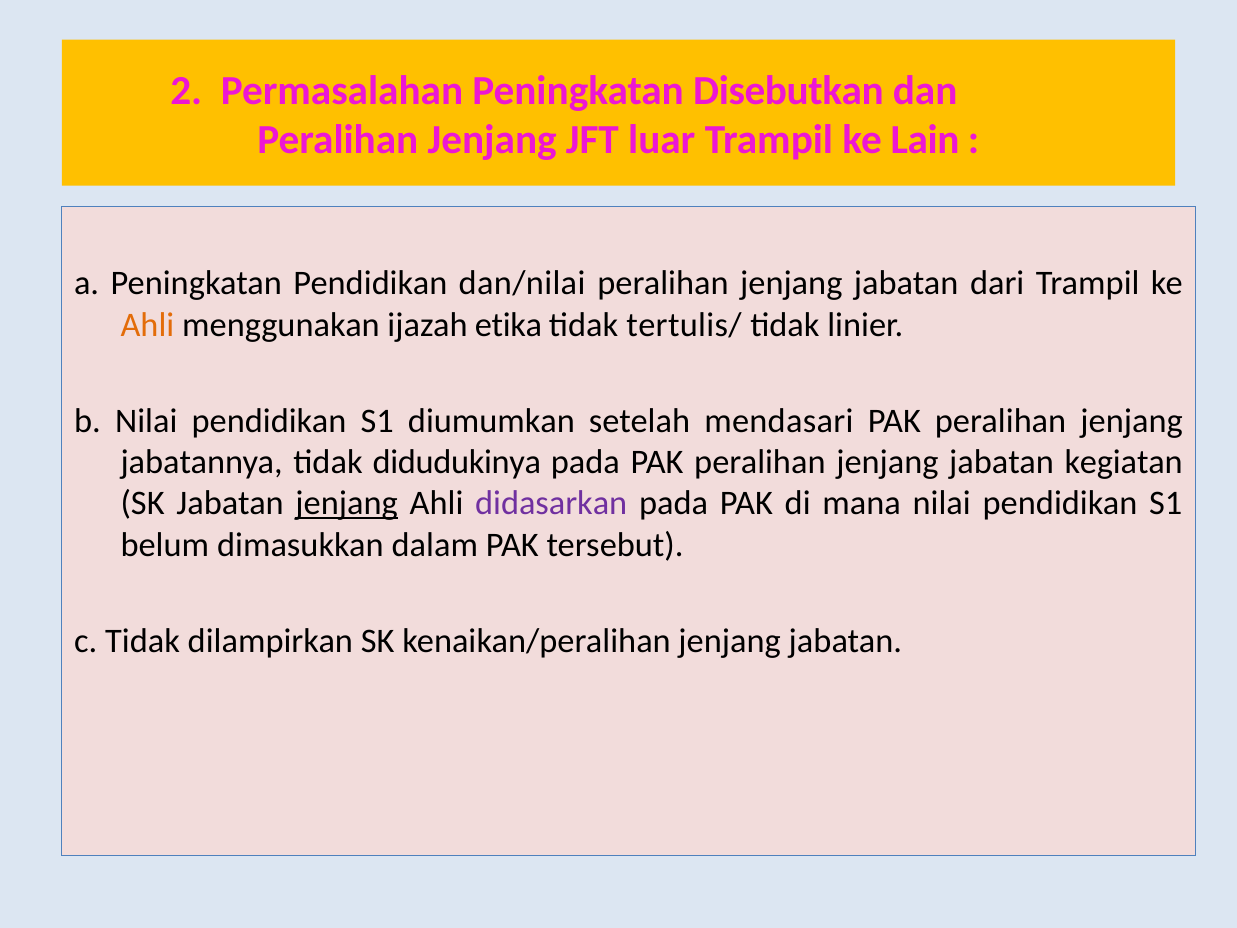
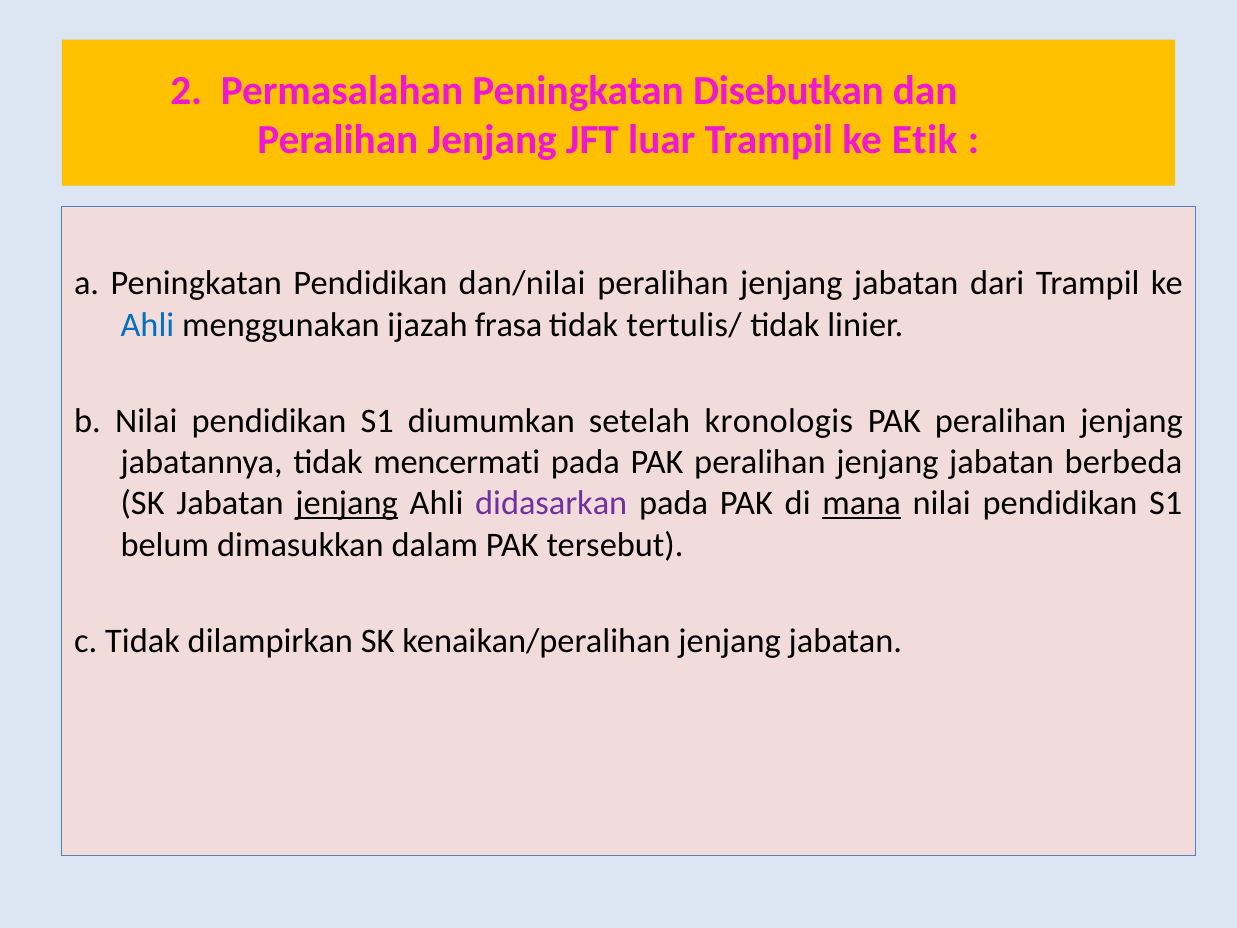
Lain: Lain -> Etik
Ahli at (147, 325) colour: orange -> blue
etika: etika -> frasa
mendasari: mendasari -> kronologis
didudukinya: didudukinya -> mencermati
kegiatan: kegiatan -> berbeda
mana underline: none -> present
